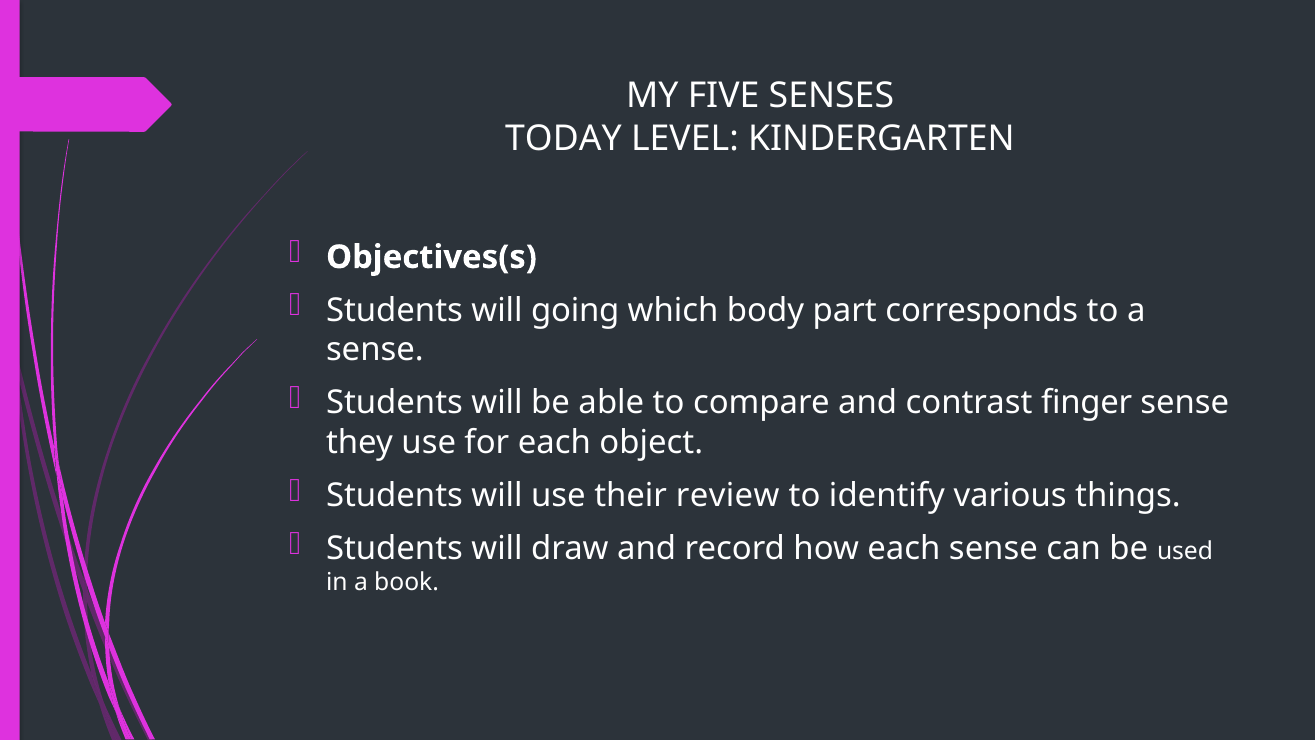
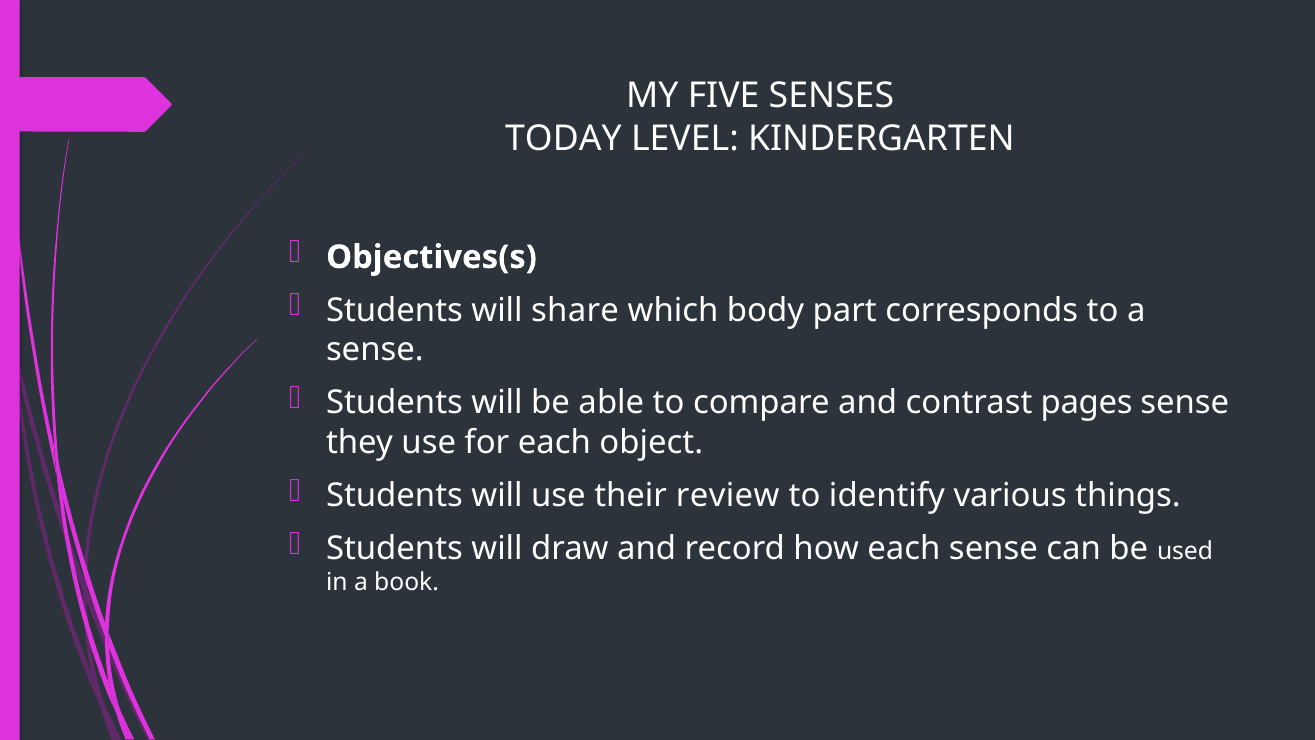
going: going -> share
finger: finger -> pages
